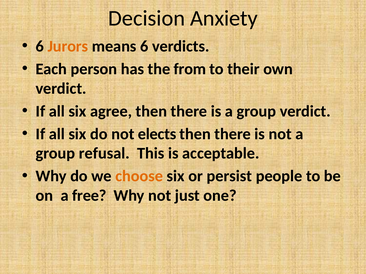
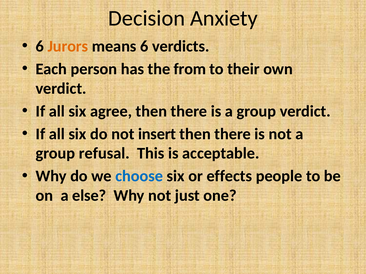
elects: elects -> insert
choose colour: orange -> blue
persist: persist -> effects
free: free -> else
